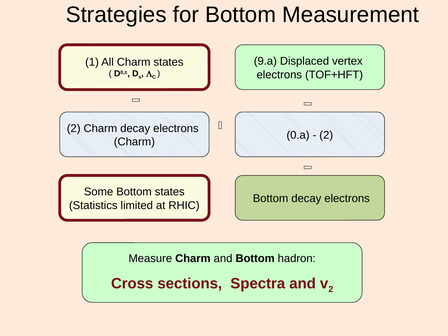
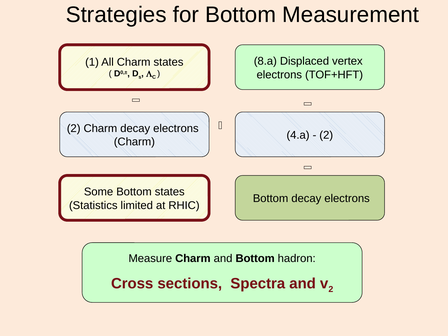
9.a: 9.a -> 8.a
0.a: 0.a -> 4.a
